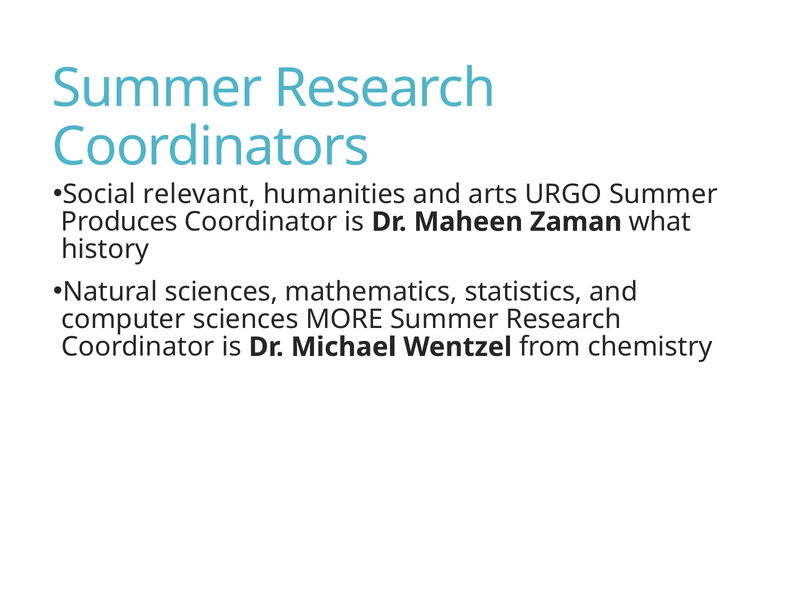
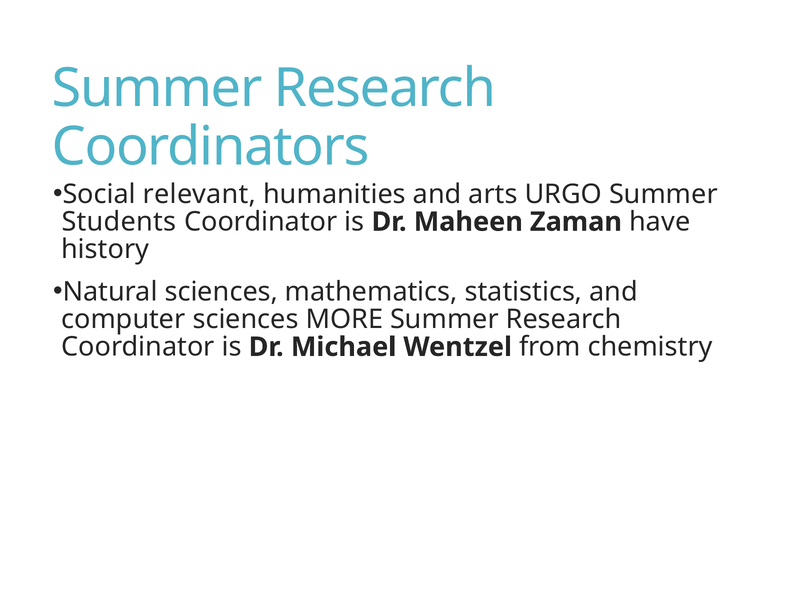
Produces: Produces -> Students
what: what -> have
